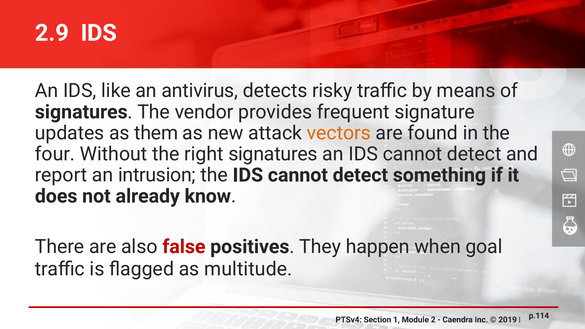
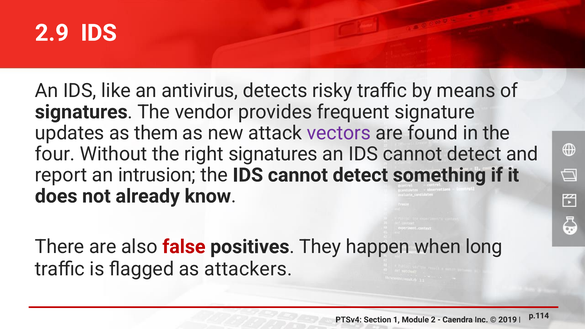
vectors colour: orange -> purple
goal: goal -> long
multitude: multitude -> attackers
